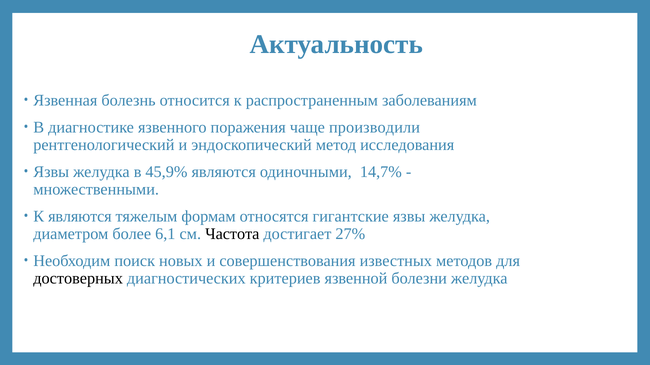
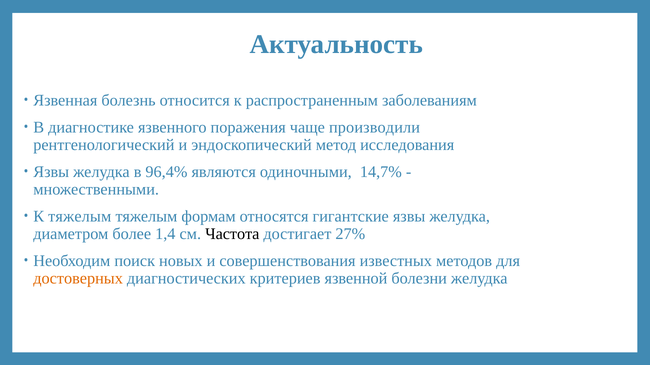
45,9%: 45,9% -> 96,4%
К являются: являются -> тяжелым
6,1: 6,1 -> 1,4
достоверных colour: black -> orange
